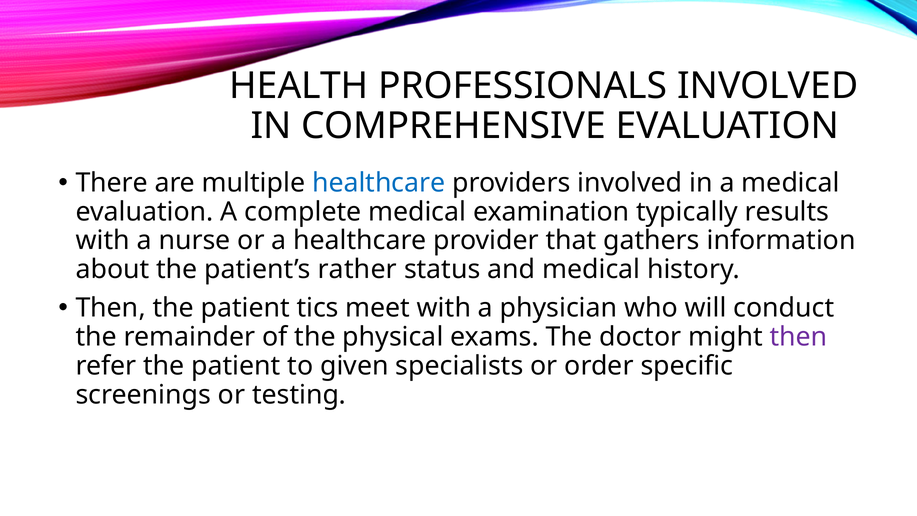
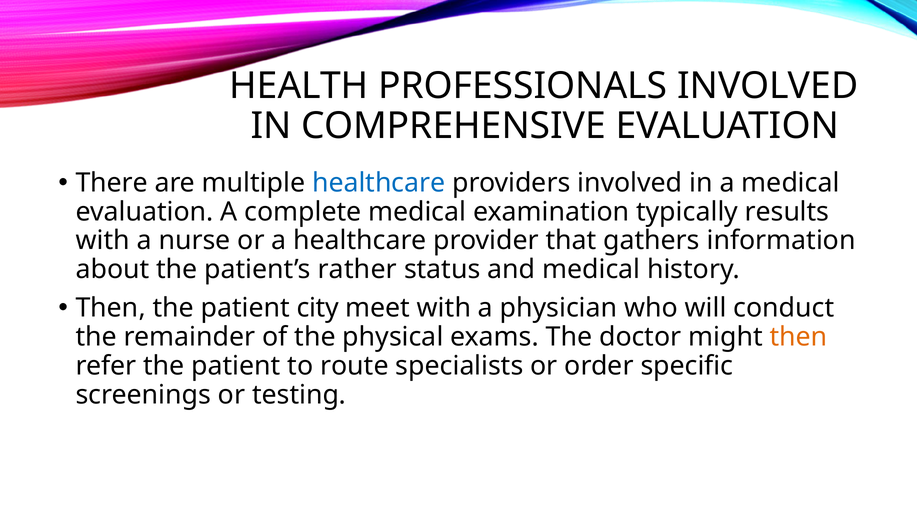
tics: tics -> city
then at (798, 337) colour: purple -> orange
given: given -> route
